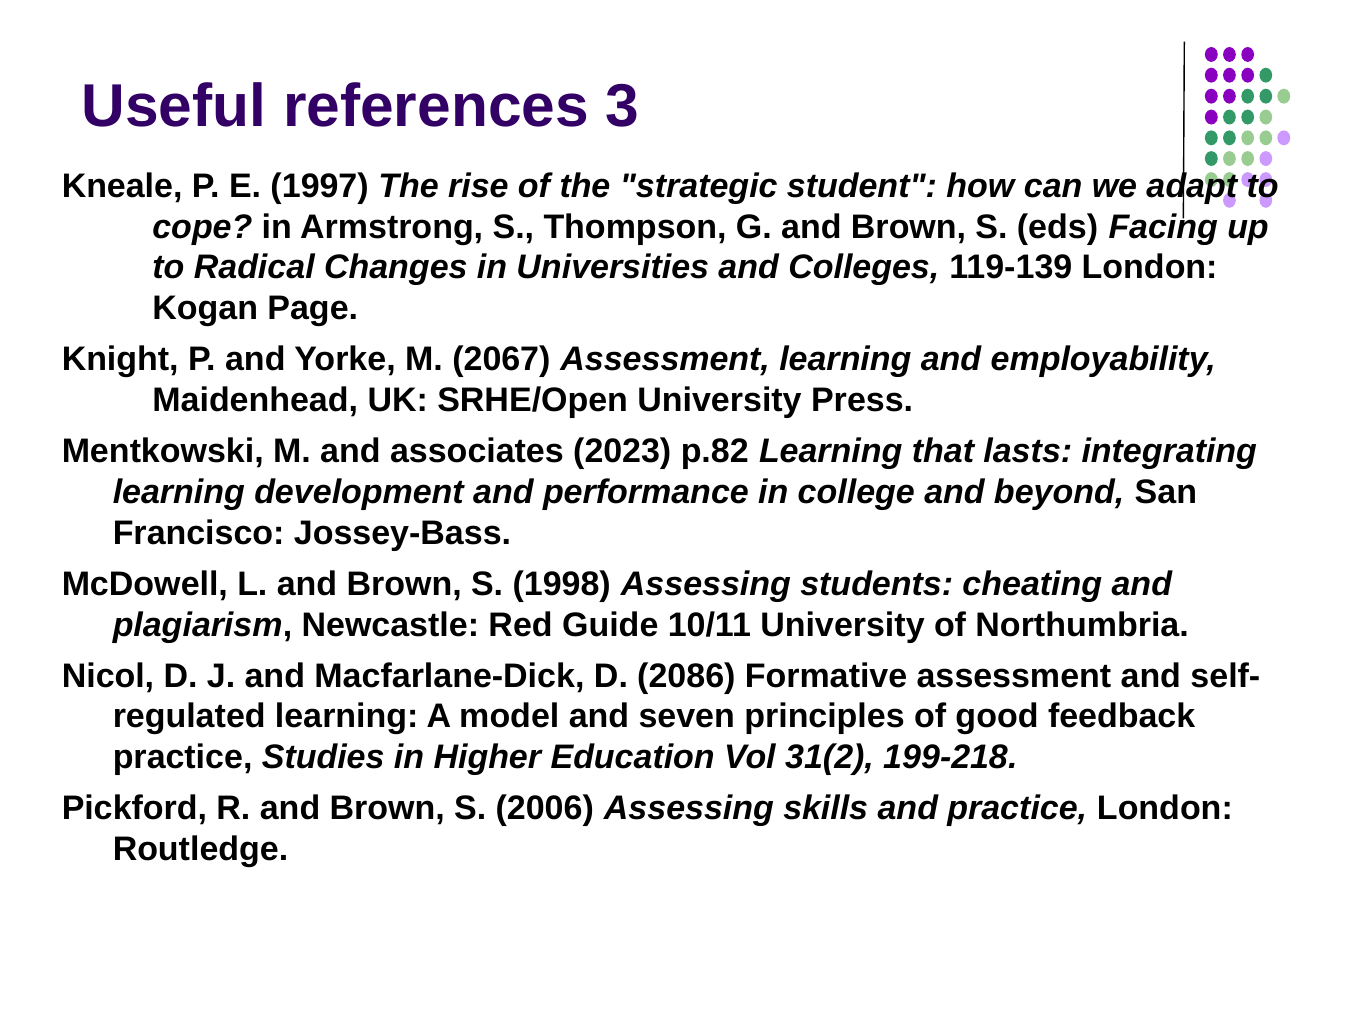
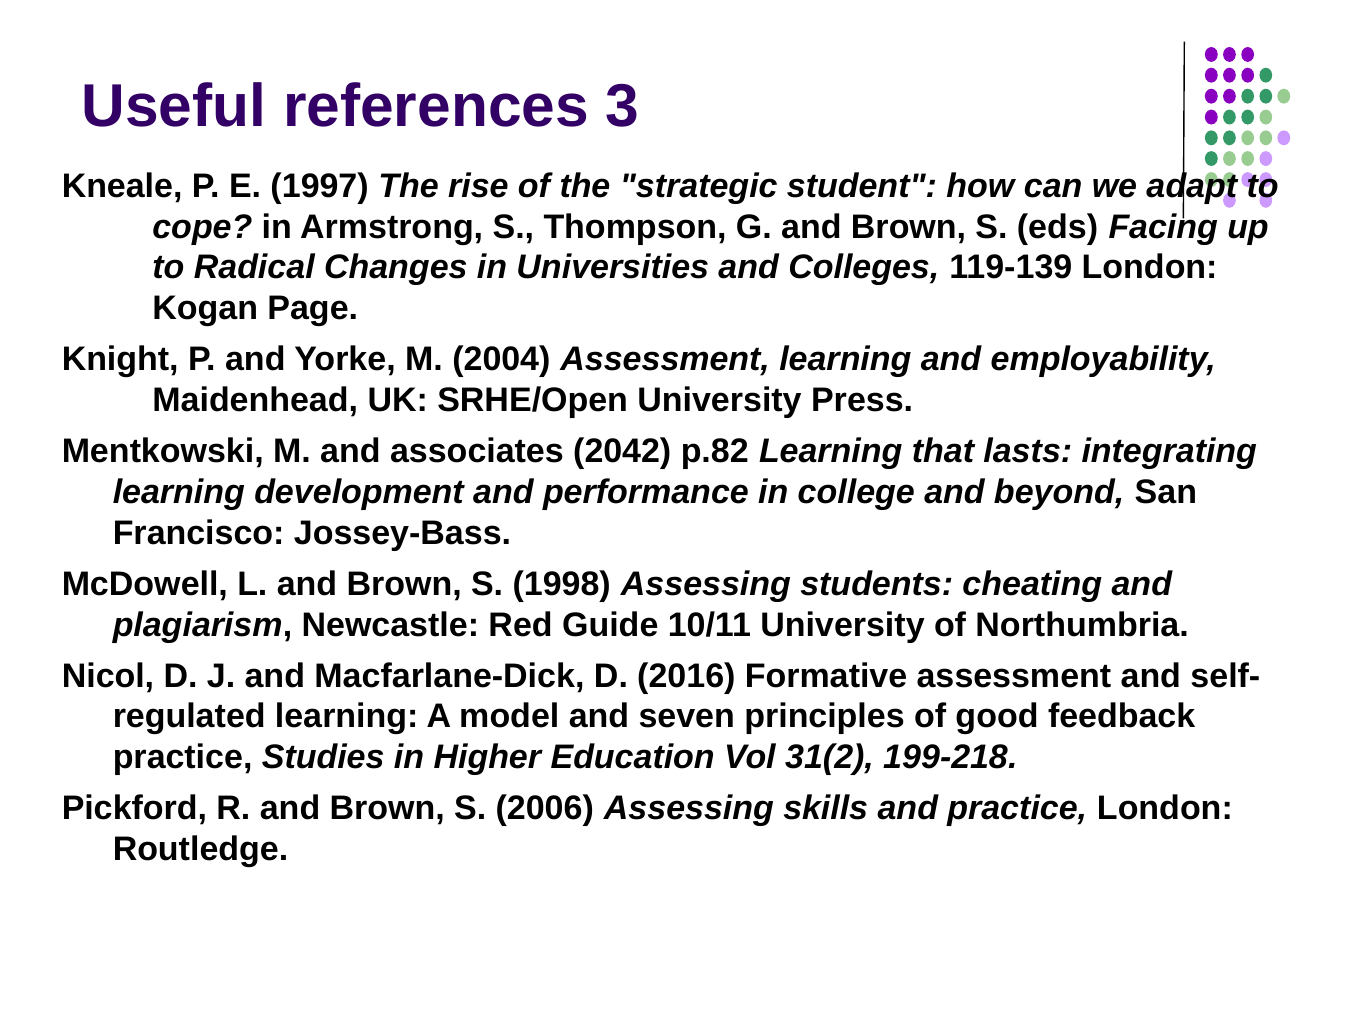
2067: 2067 -> 2004
2023: 2023 -> 2042
2086: 2086 -> 2016
